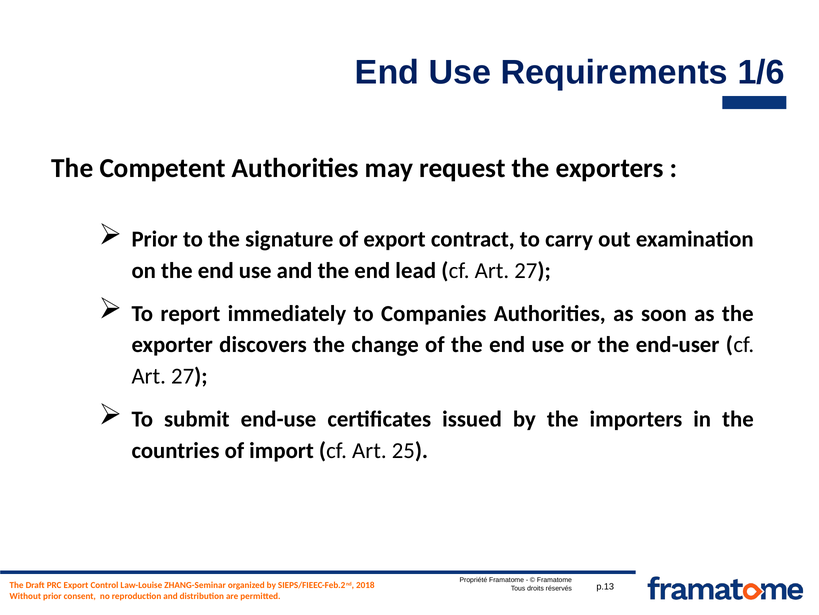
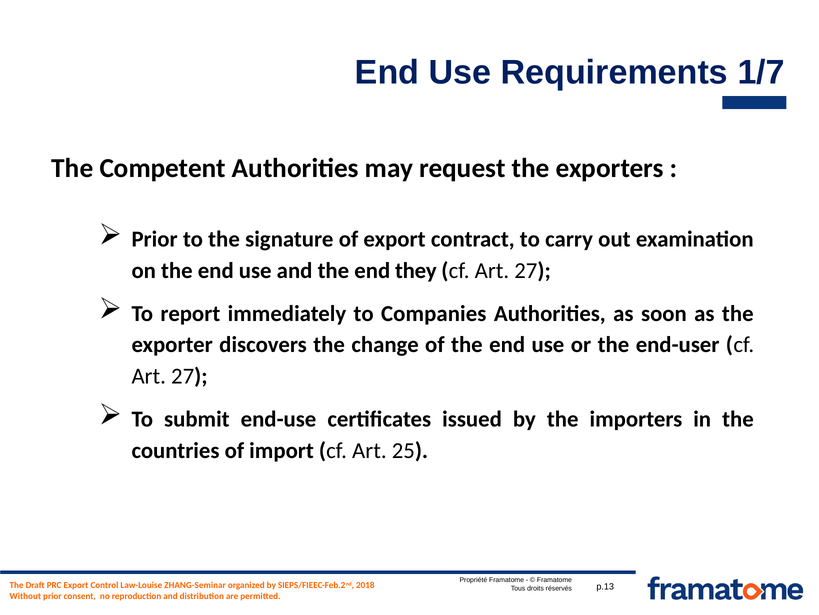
1/6: 1/6 -> 1/7
lead: lead -> they
